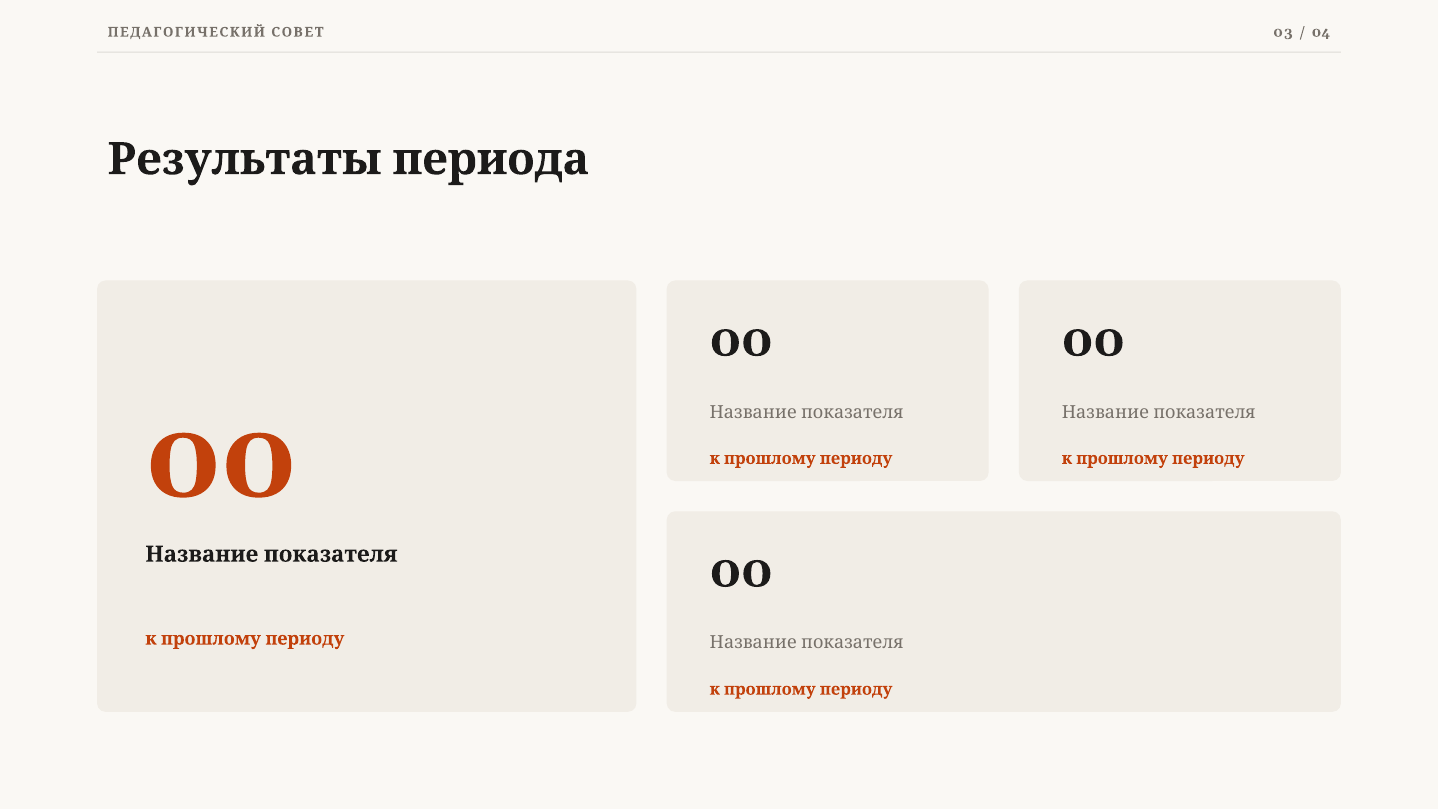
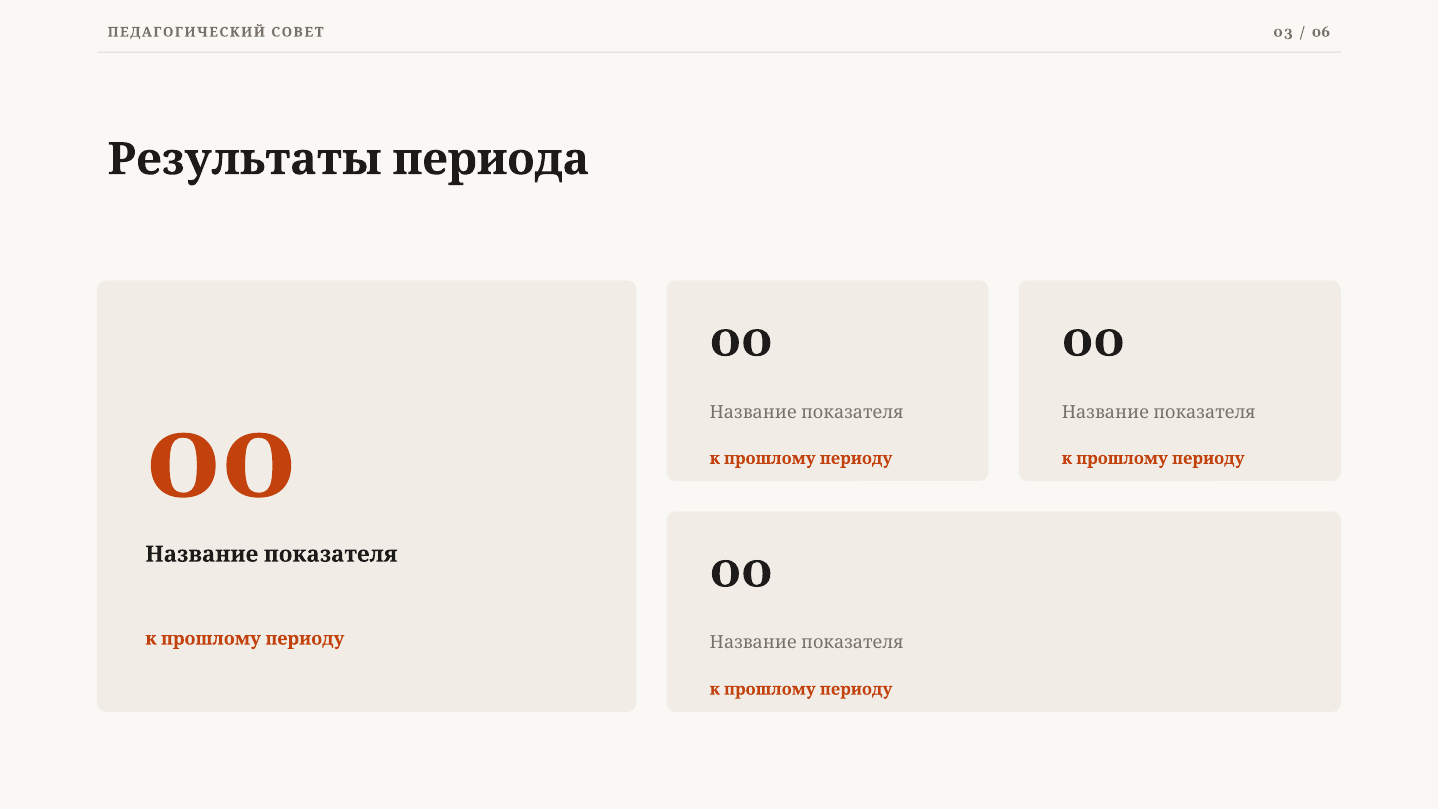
04: 04 -> 06
